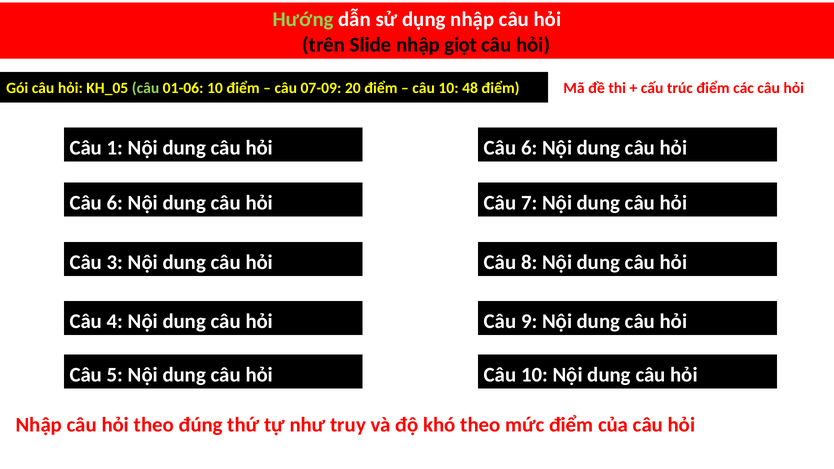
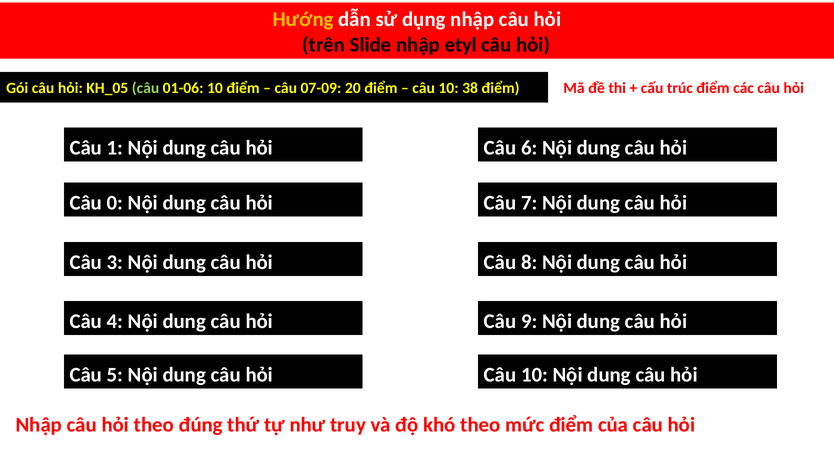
Hướng colour: light green -> yellow
giọt: giọt -> etyl
48: 48 -> 38
6 at (115, 203): 6 -> 0
